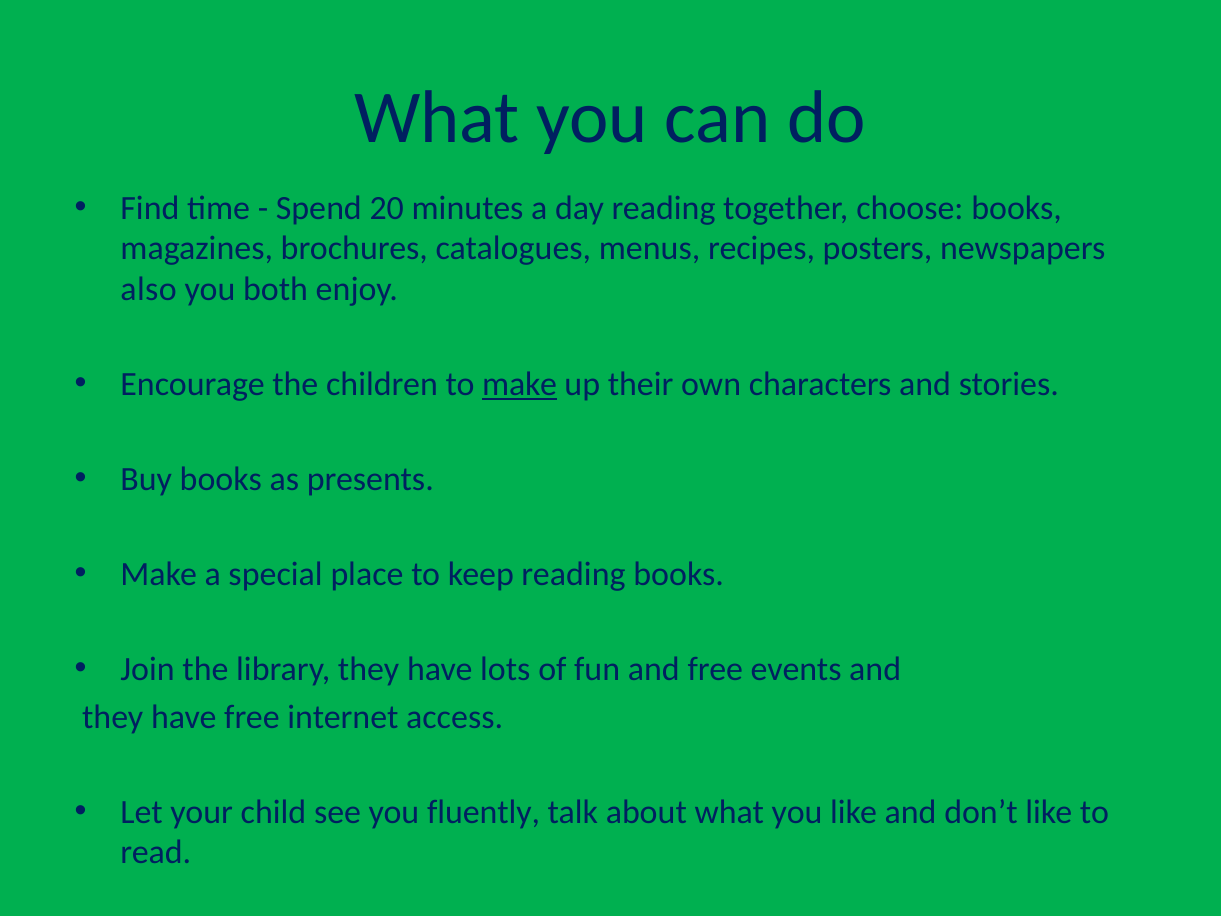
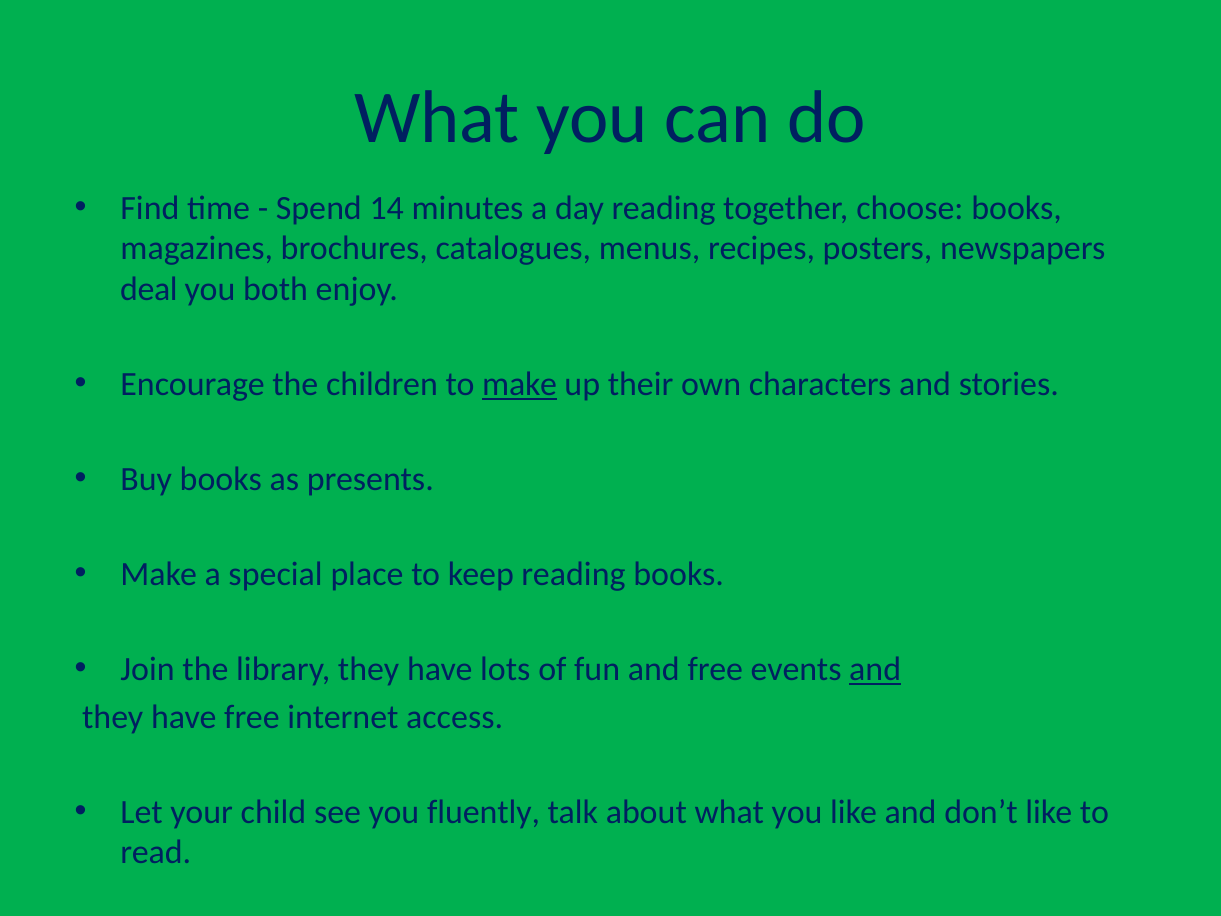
20: 20 -> 14
also: also -> deal
and at (875, 669) underline: none -> present
